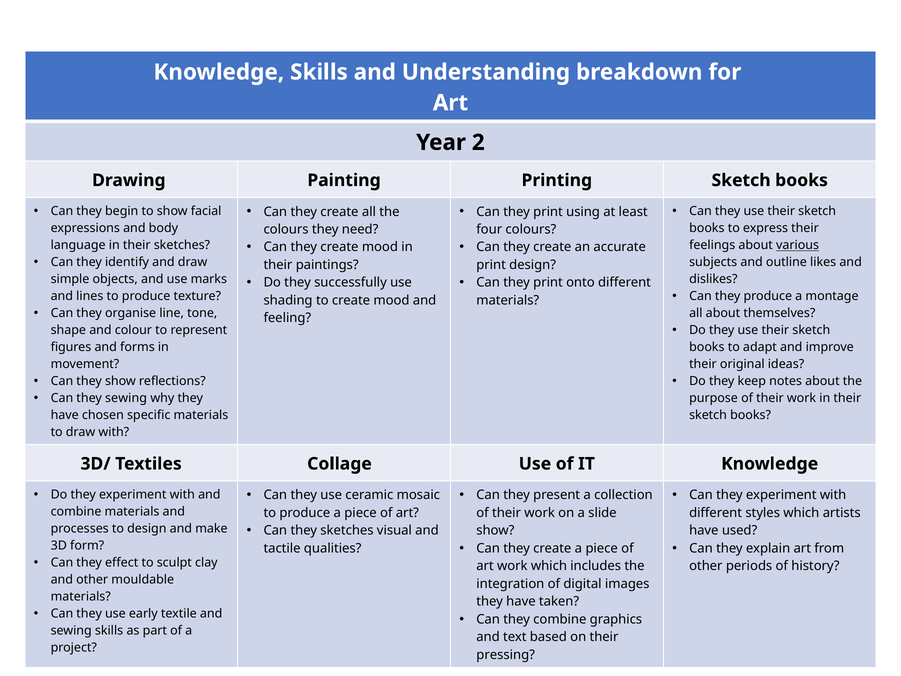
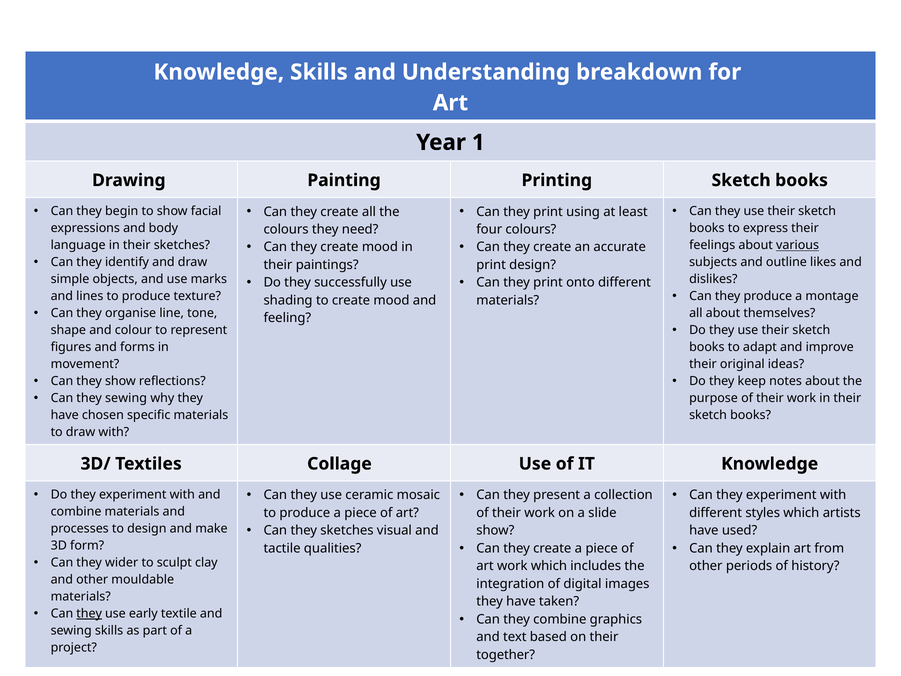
2: 2 -> 1
effect: effect -> wider
they at (89, 613) underline: none -> present
pressing: pressing -> together
